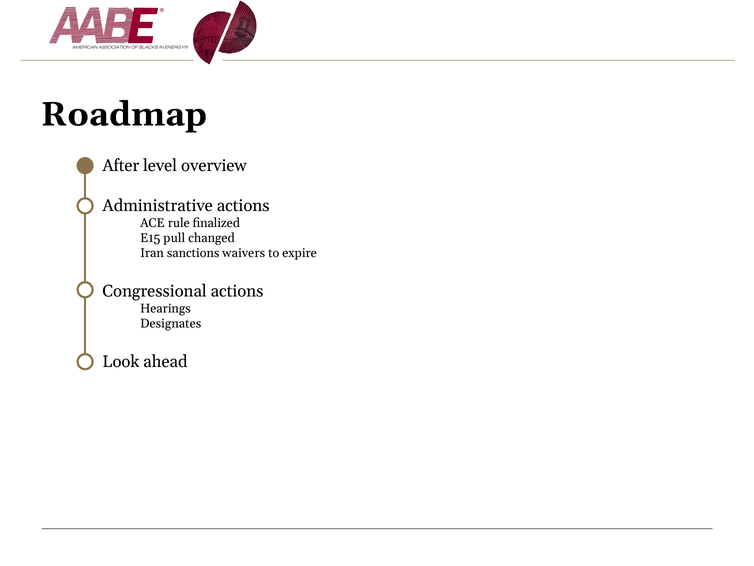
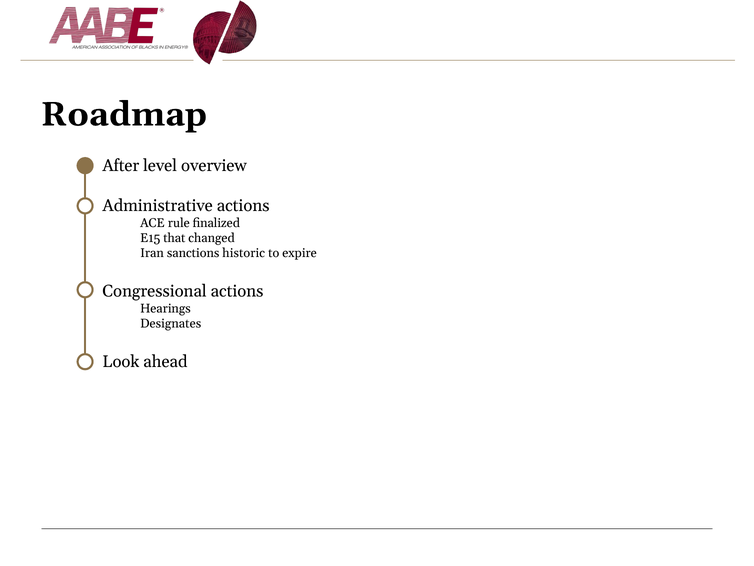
pull: pull -> that
waivers: waivers -> historic
